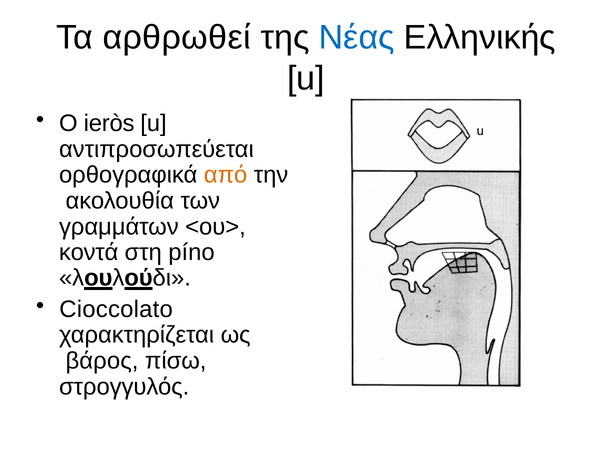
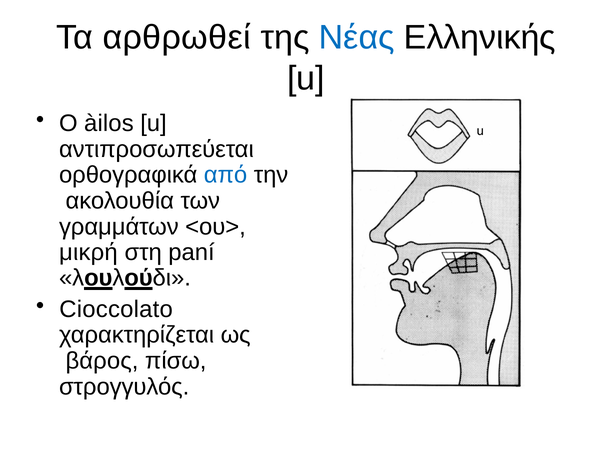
ieròs: ieròs -> àilos
από colour: orange -> blue
κοντά: κοντά -> μικρή
píno: píno -> paní
